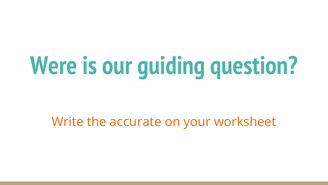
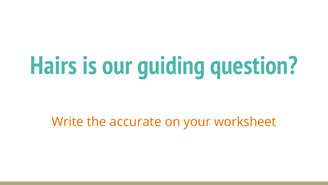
Were: Were -> Hairs
